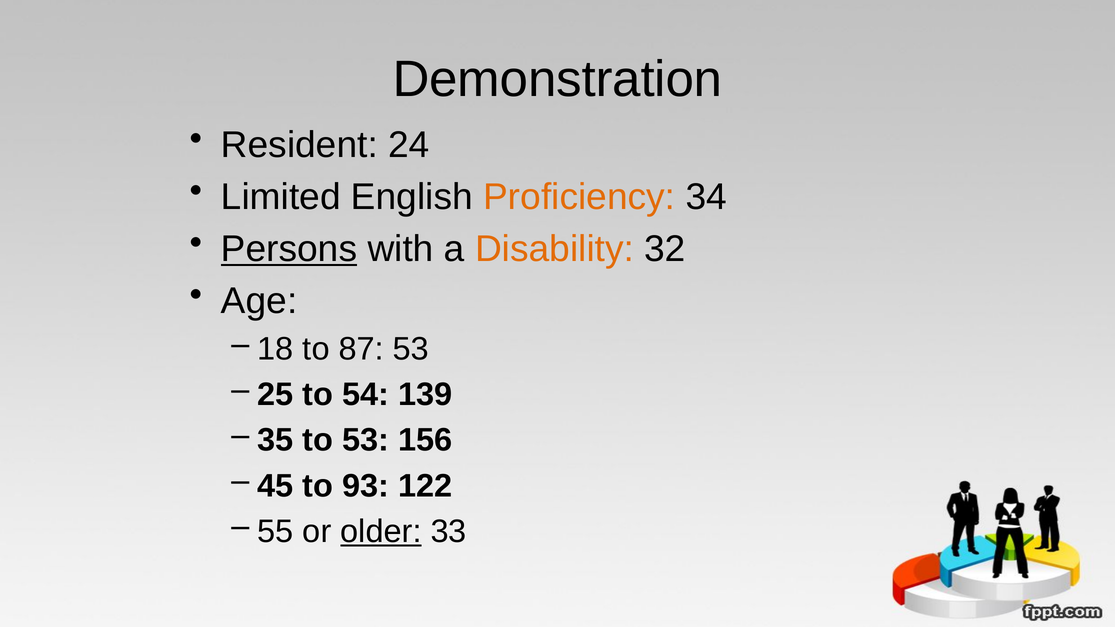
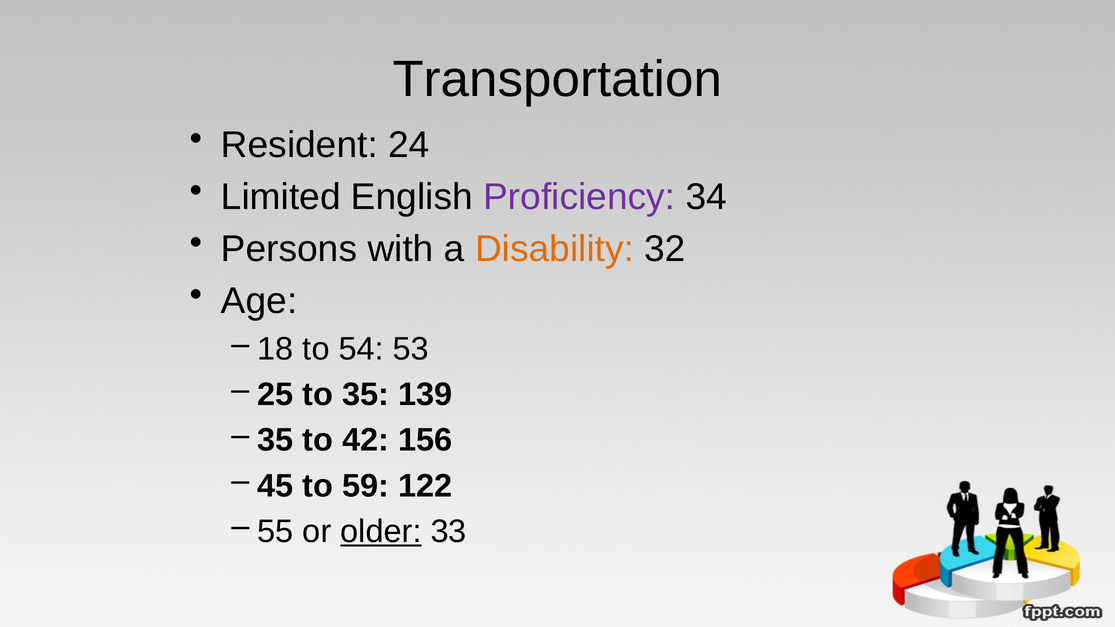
Demonstration: Demonstration -> Transportation
Proficiency colour: orange -> purple
Persons underline: present -> none
87: 87 -> 54
54: 54 -> 35
to 53: 53 -> 42
93: 93 -> 59
